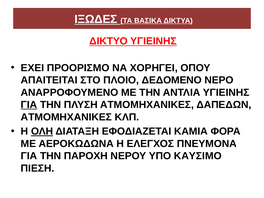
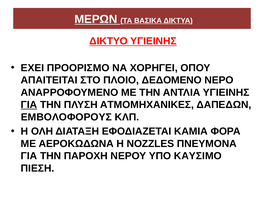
ΙΞΩΔΕΣ: ΙΞΩΔΕΣ -> ΜΕΡΩΝ
ΑΤΜΟΜΗΧΑΝΙΚΕΣ at (66, 117): ΑΤΜΟΜΗΧΑΝΙΚΕΣ -> ΕΜΒΟΛΟΦΟΡΟΥΣ
ΟΛΗ underline: present -> none
ΕΛΕΓΧΟΣ: ΕΛΕΓΧΟΣ -> NOZZLES
